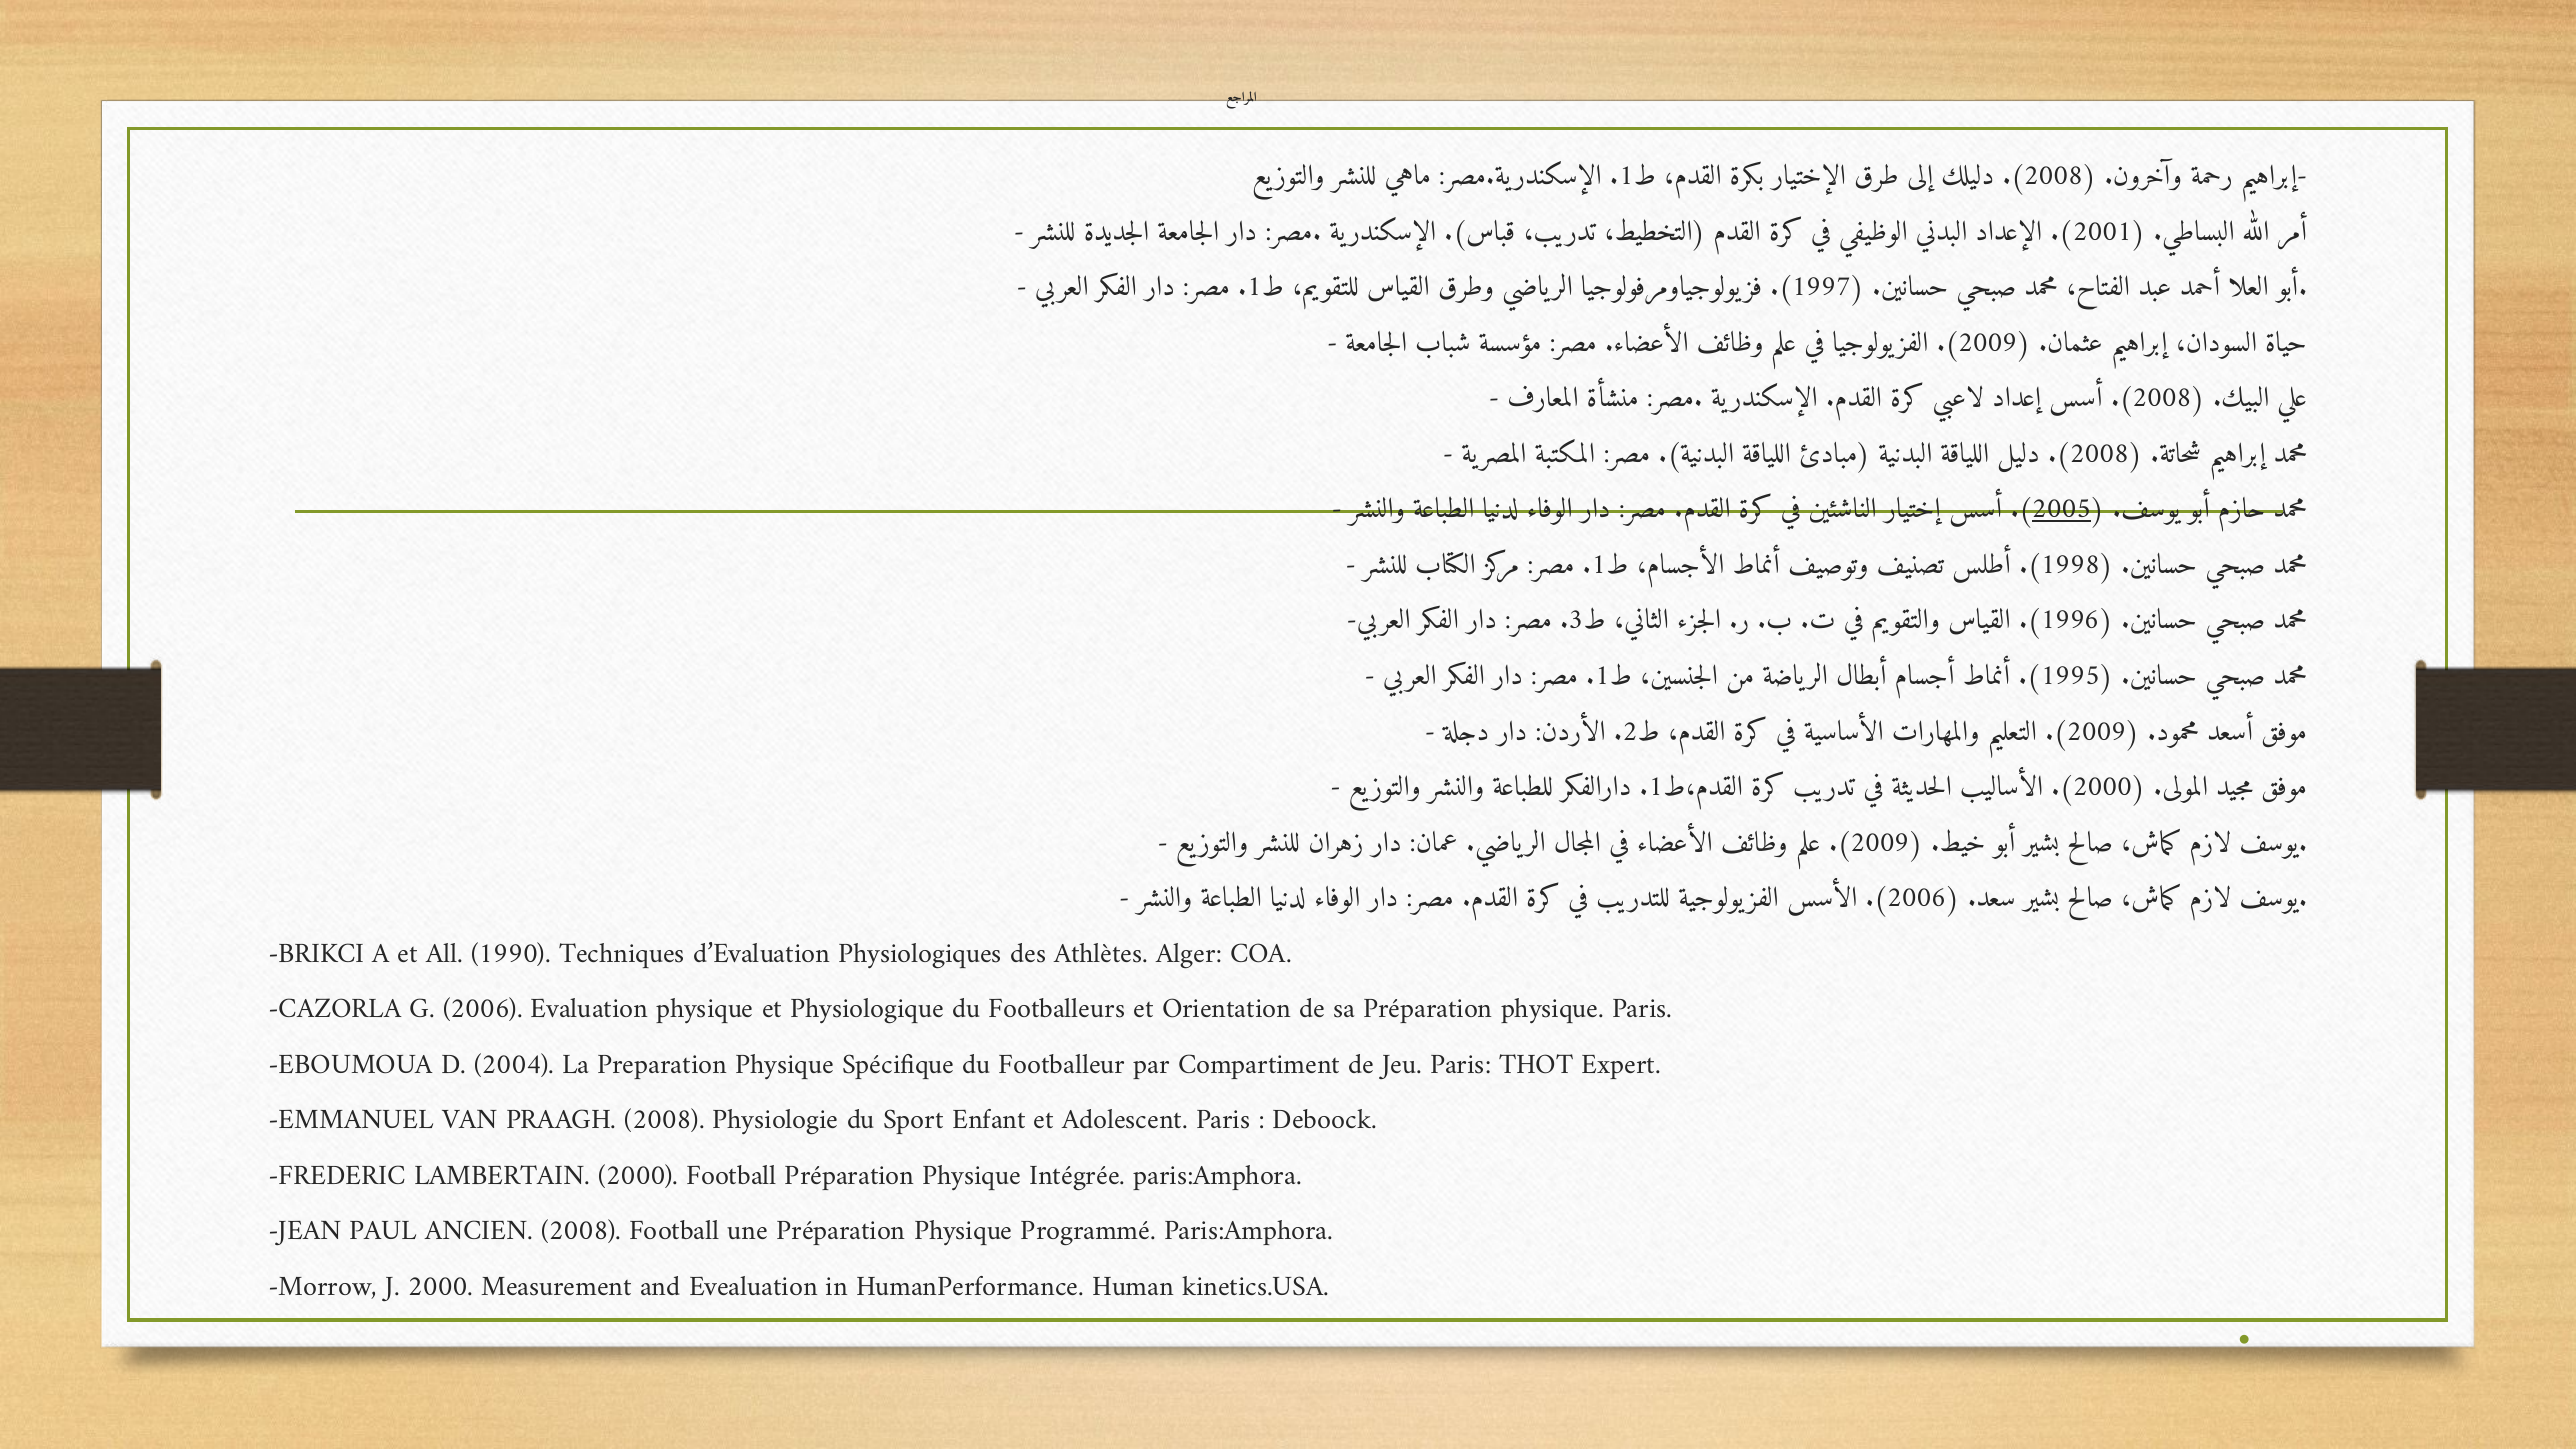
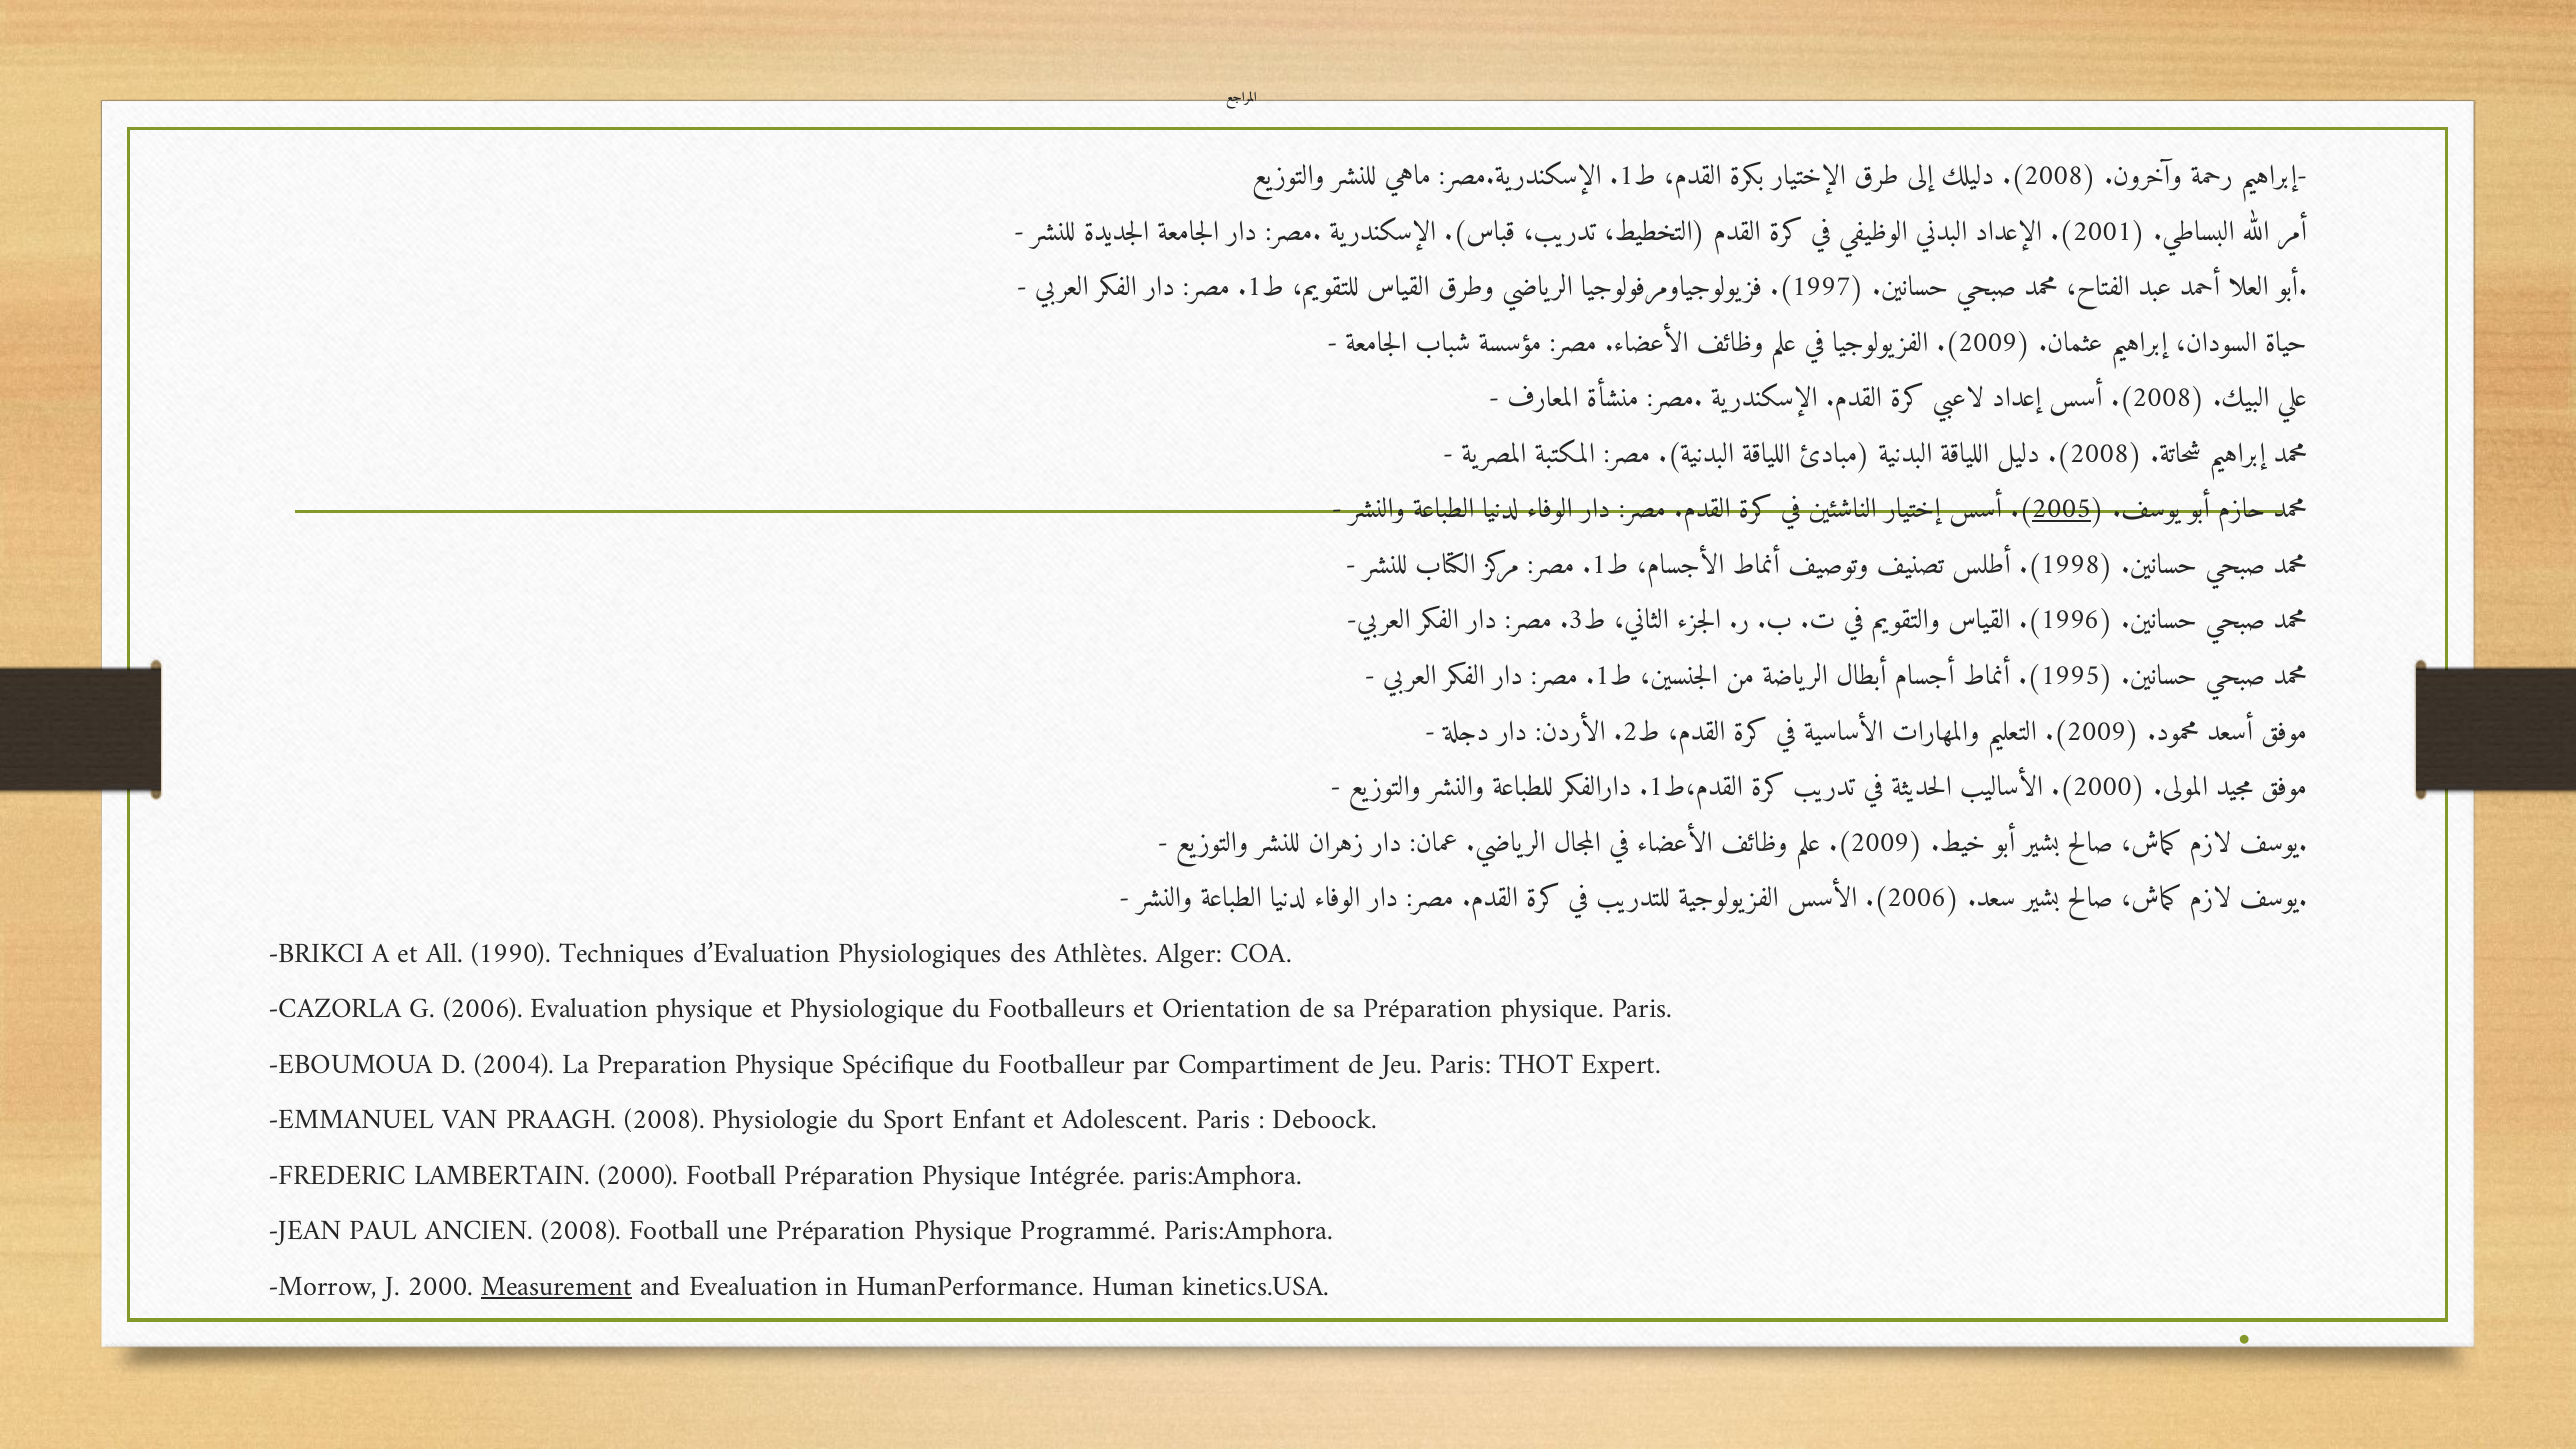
Measurement underline: none -> present
